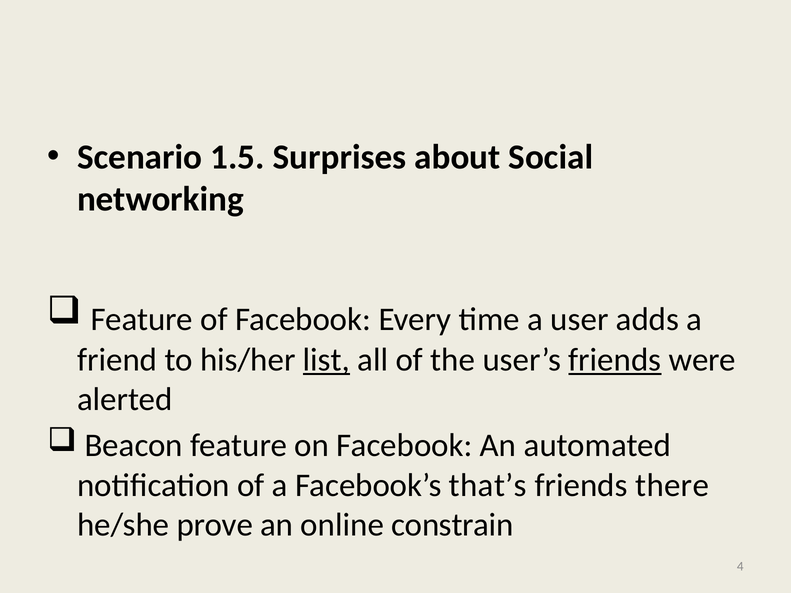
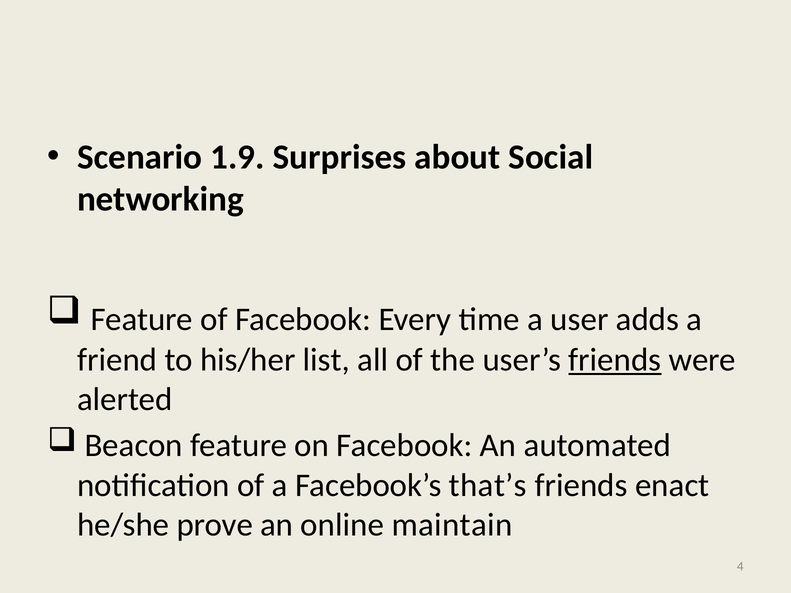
1.5: 1.5 -> 1.9
list underline: present -> none
there: there -> enact
constrain: constrain -> maintain
